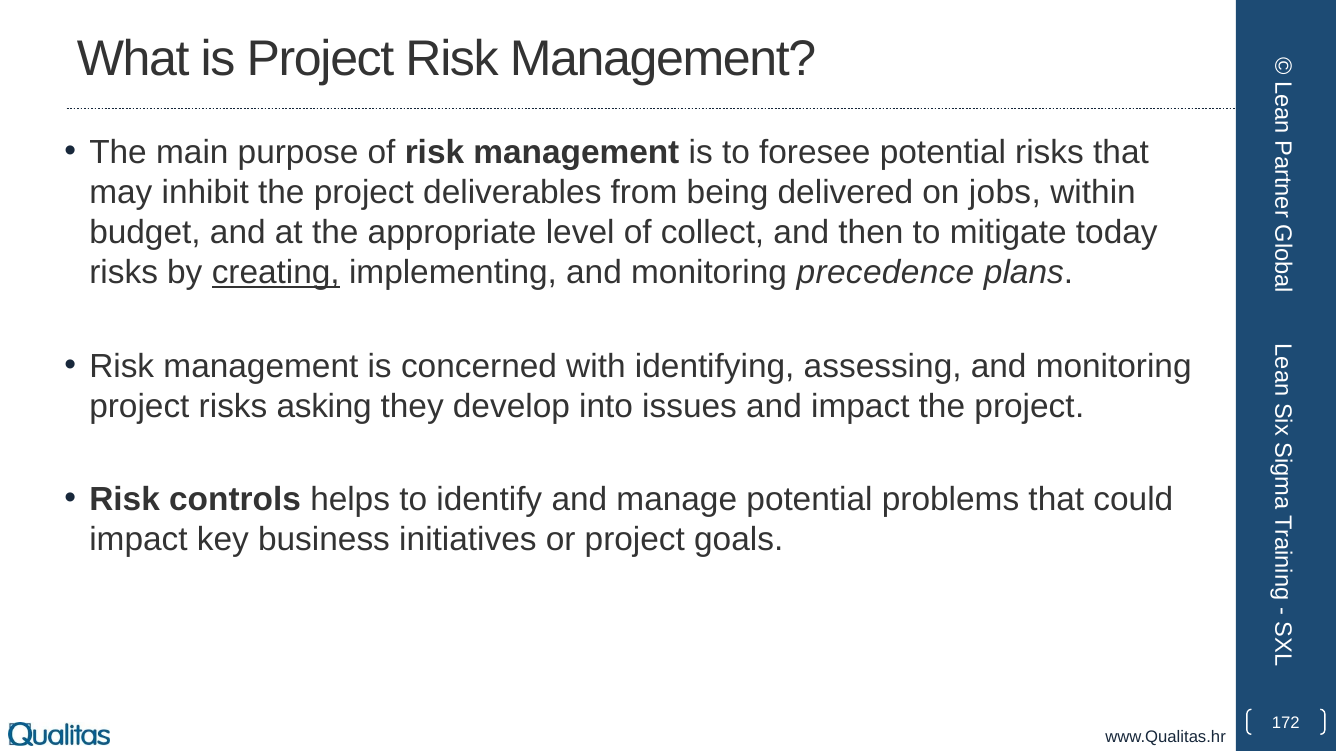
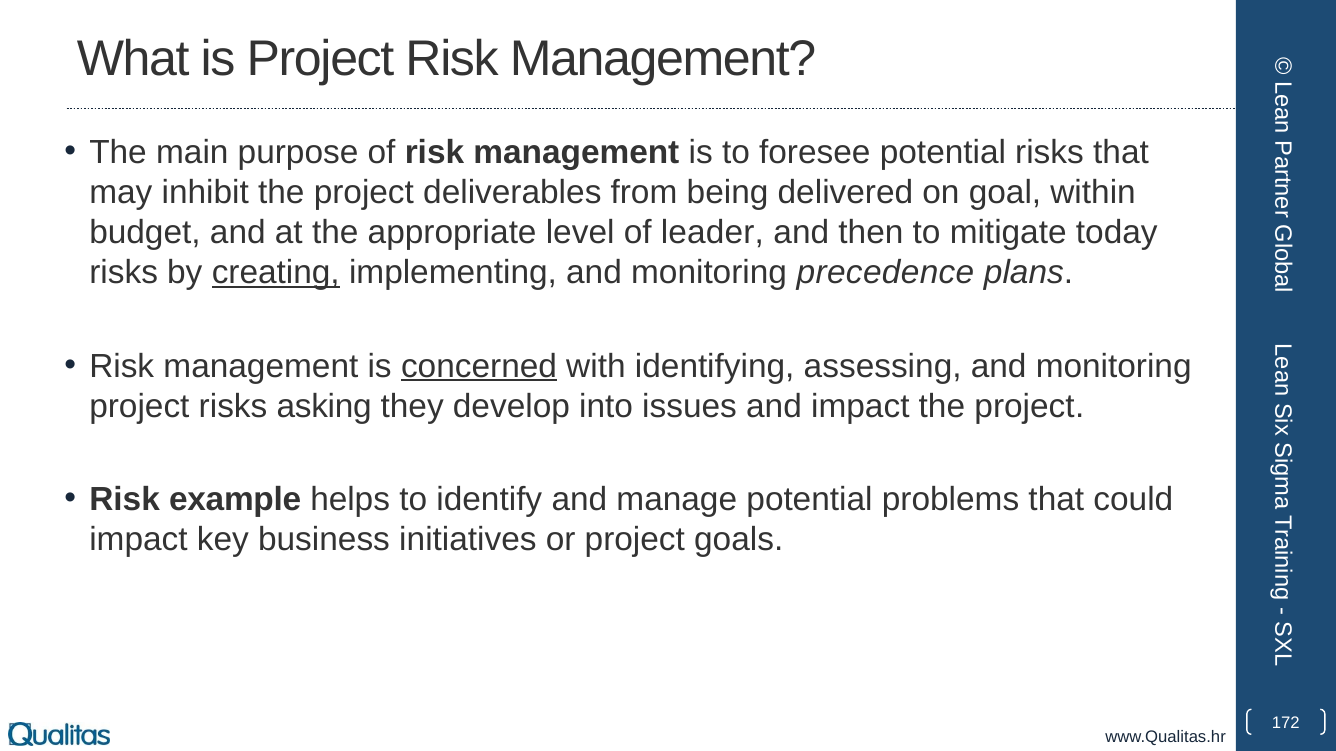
jobs: jobs -> goal
collect: collect -> leader
concerned underline: none -> present
controls: controls -> example
